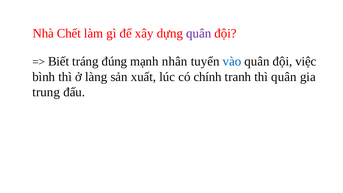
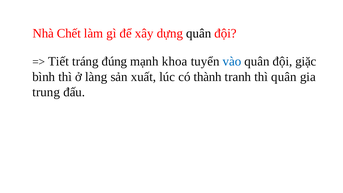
quân at (199, 33) colour: purple -> black
Biết: Biết -> Tiết
nhân: nhân -> khoa
việc: việc -> giặc
chính: chính -> thành
